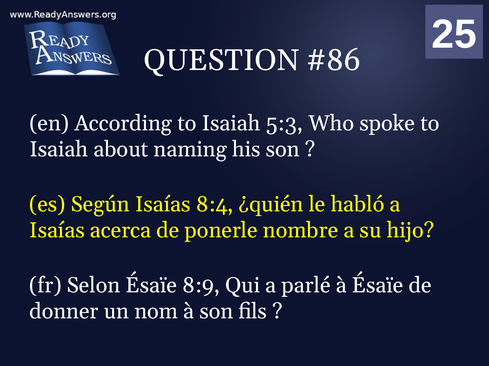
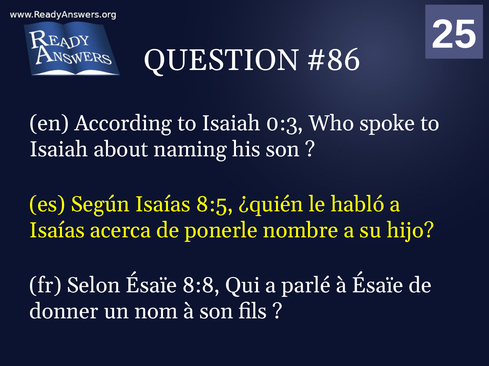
5:3: 5:3 -> 0:3
8:4: 8:4 -> 8:5
8:9: 8:9 -> 8:8
